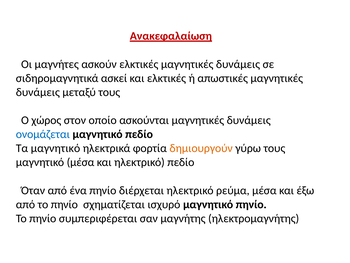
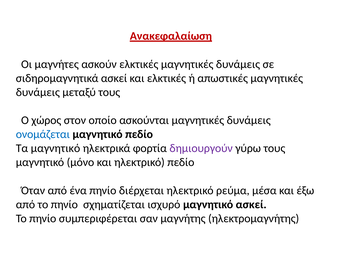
δημιουργούν colour: orange -> purple
μαγνητικό μέσα: μέσα -> μόνο
μαγνητικό πηνίο: πηνίο -> ασκεί
